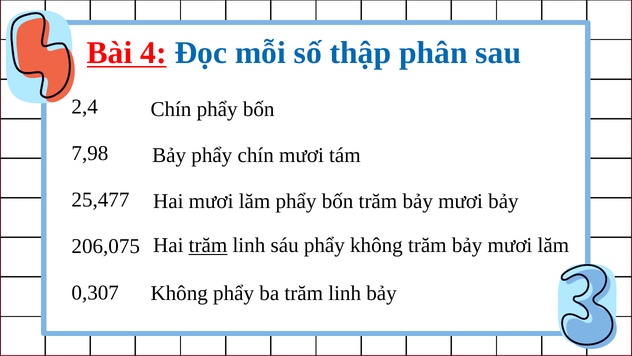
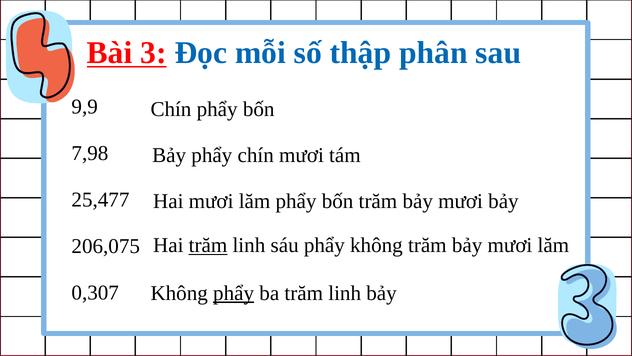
4: 4 -> 3
2,4: 2,4 -> 9,9
phẩy at (234, 293) underline: none -> present
